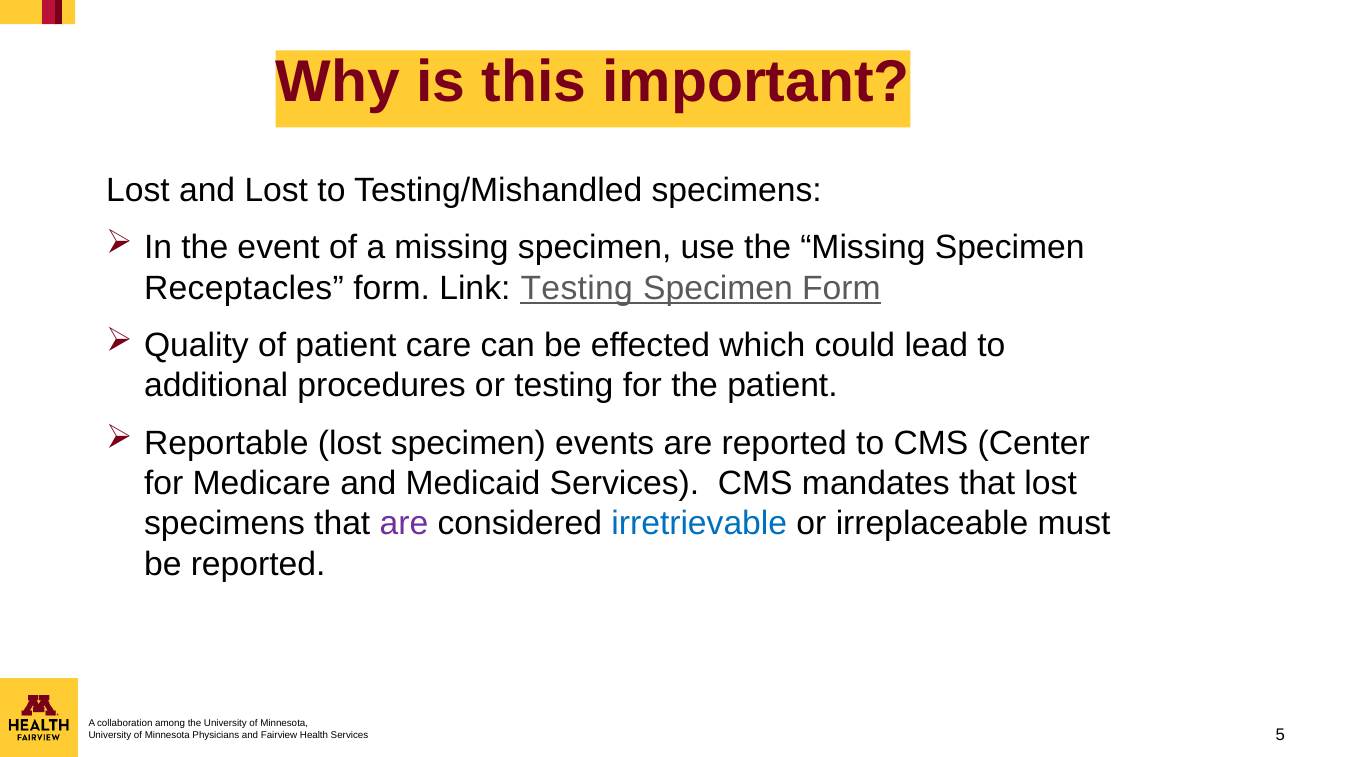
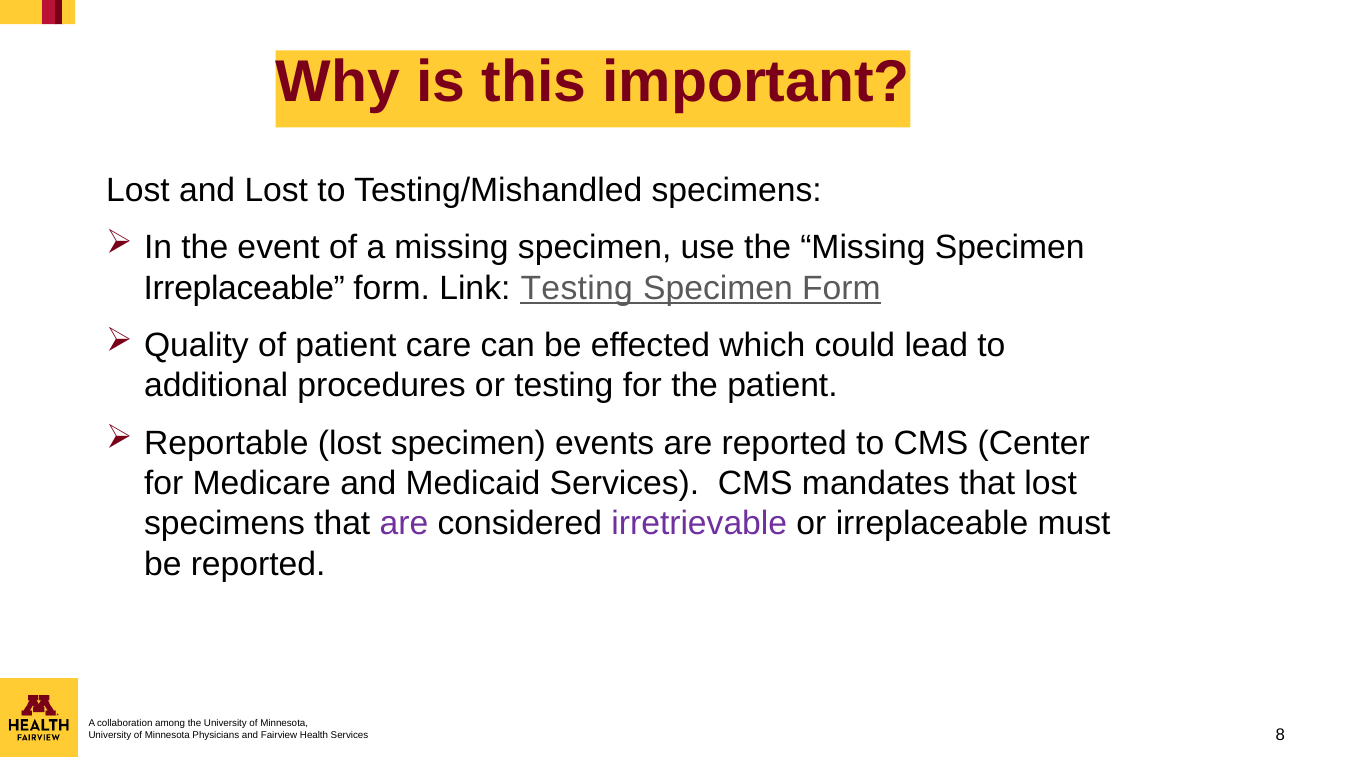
Receptacles at (244, 288): Receptacles -> Irreplaceable
irretrievable colour: blue -> purple
5: 5 -> 8
